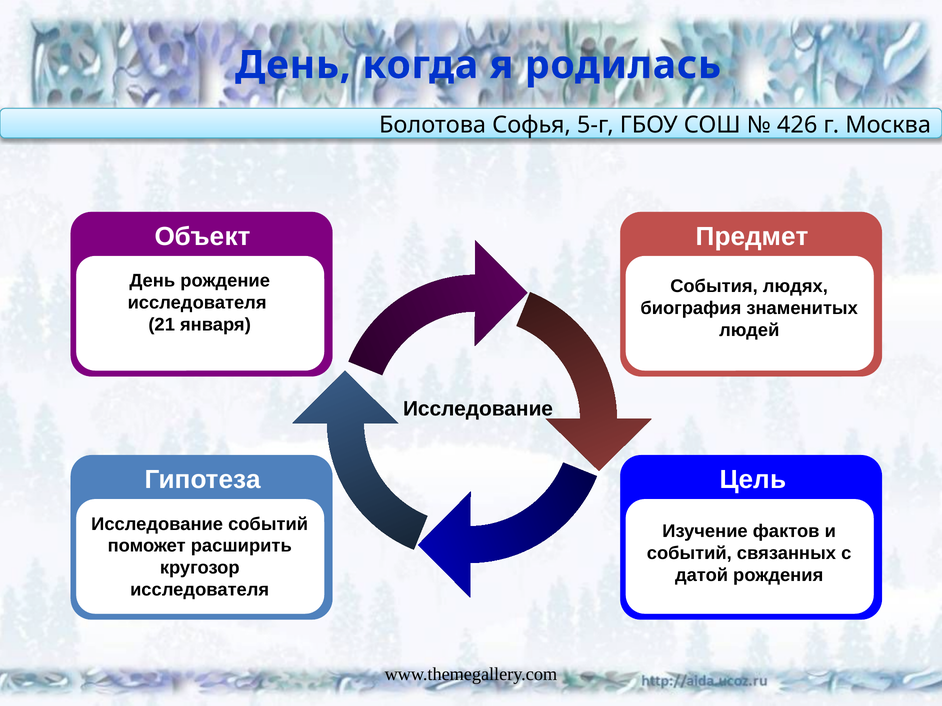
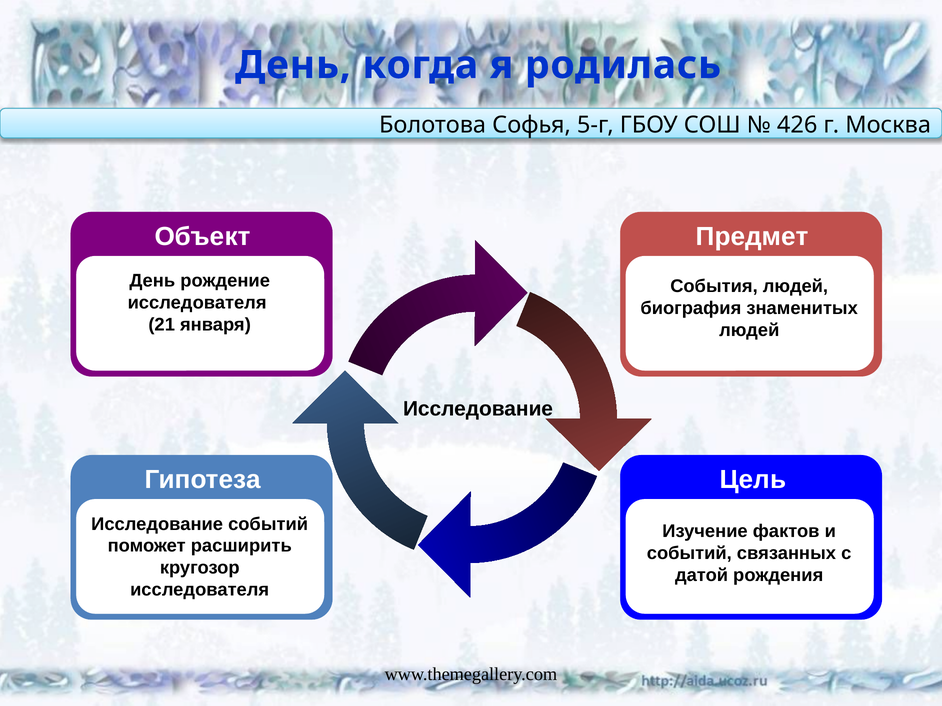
людях at (795, 287): людях -> людей
